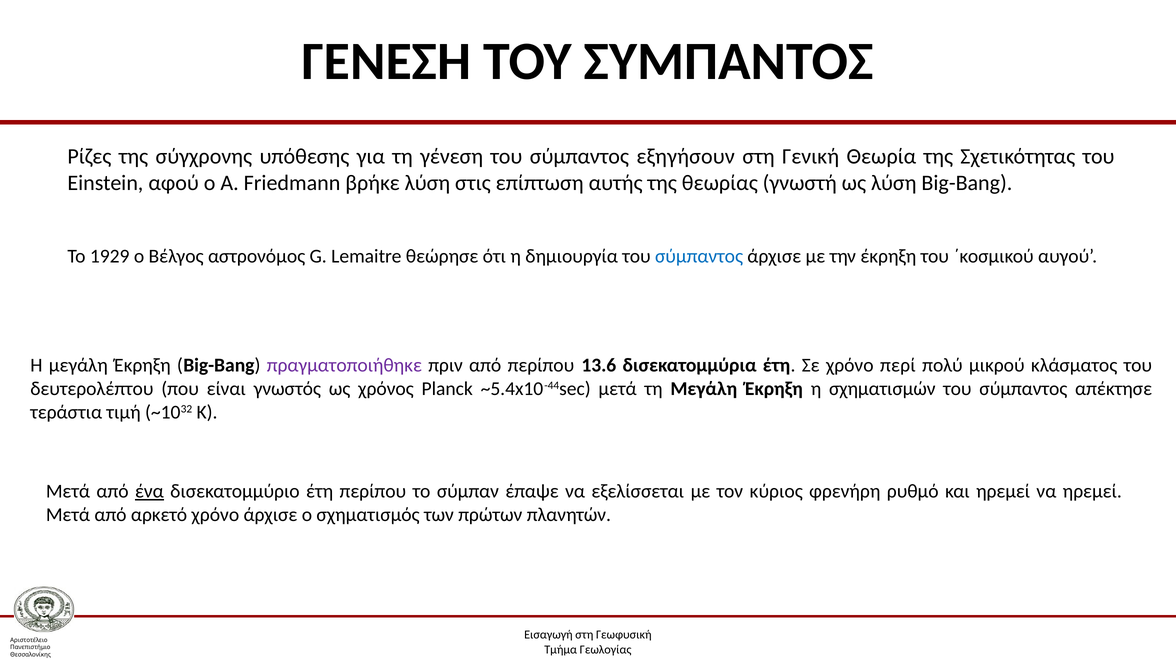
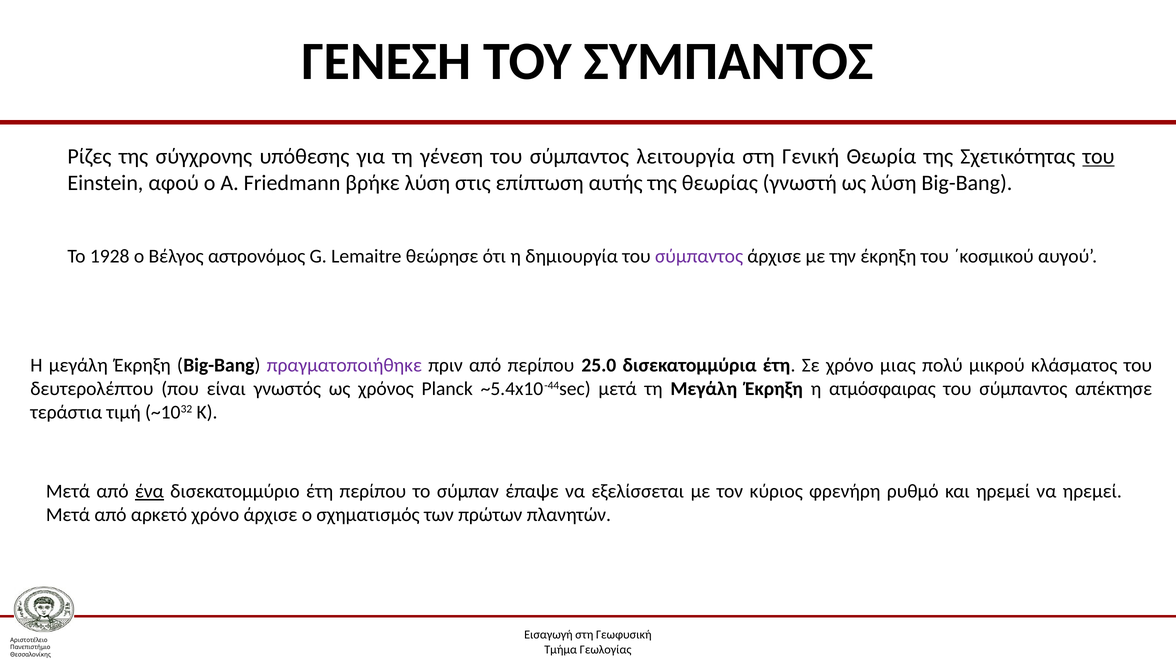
εξηγήσουν: εξηγήσουν -> λειτουργία
του at (1099, 156) underline: none -> present
1929: 1929 -> 1928
σύμπαντος at (699, 256) colour: blue -> purple
13.6: 13.6 -> 25.0
περί: περί -> μιας
σχηματισμών: σχηματισμών -> ατμόσφαιρας
